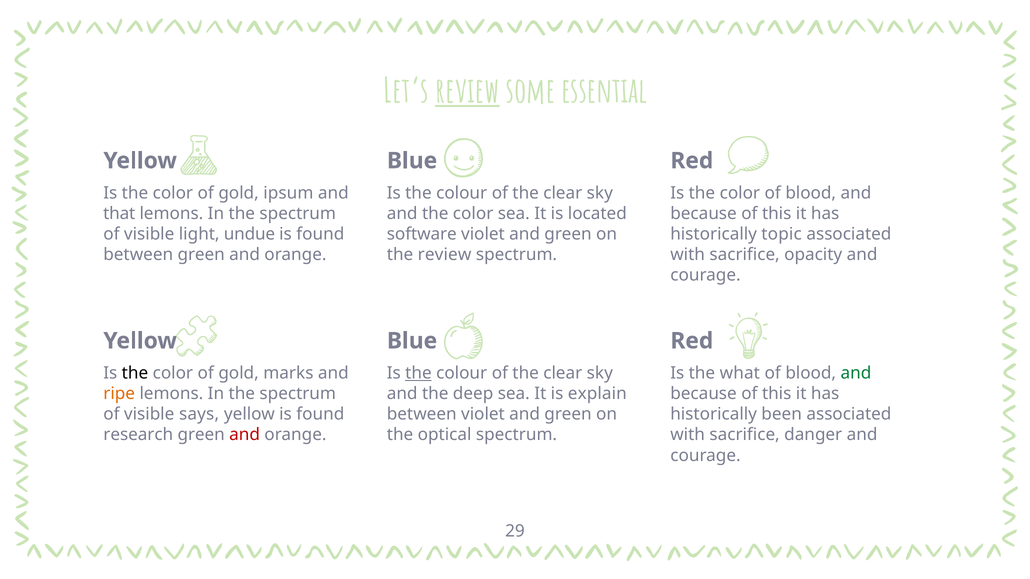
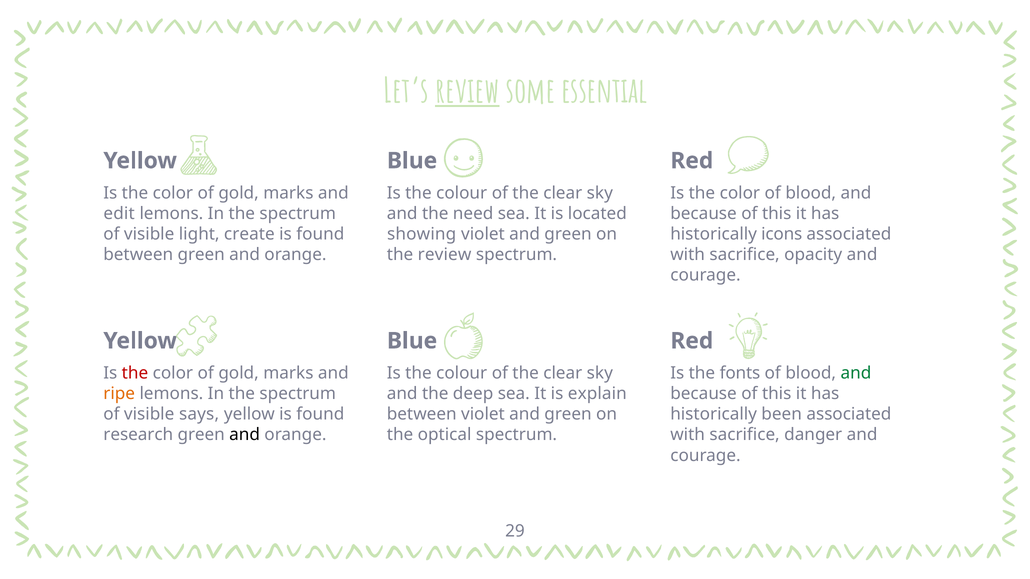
ipsum at (288, 193): ipsum -> marks
that: that -> edit
and the color: color -> need
undue: undue -> create
software: software -> showing
topic: topic -> icons
the at (135, 373) colour: black -> red
the at (418, 373) underline: present -> none
what: what -> fonts
and at (245, 435) colour: red -> black
